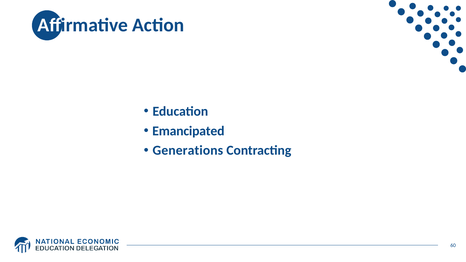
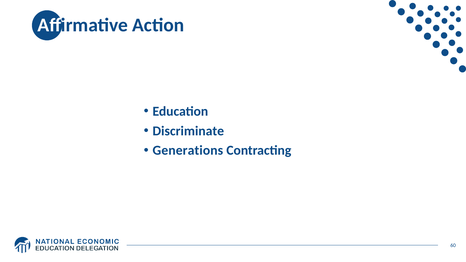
Emancipated: Emancipated -> Discriminate
